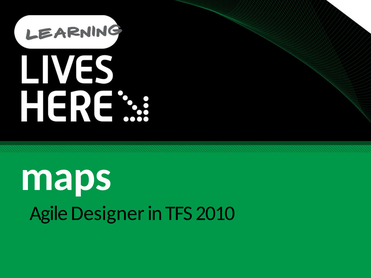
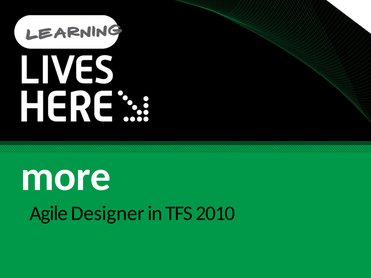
maps: maps -> more
